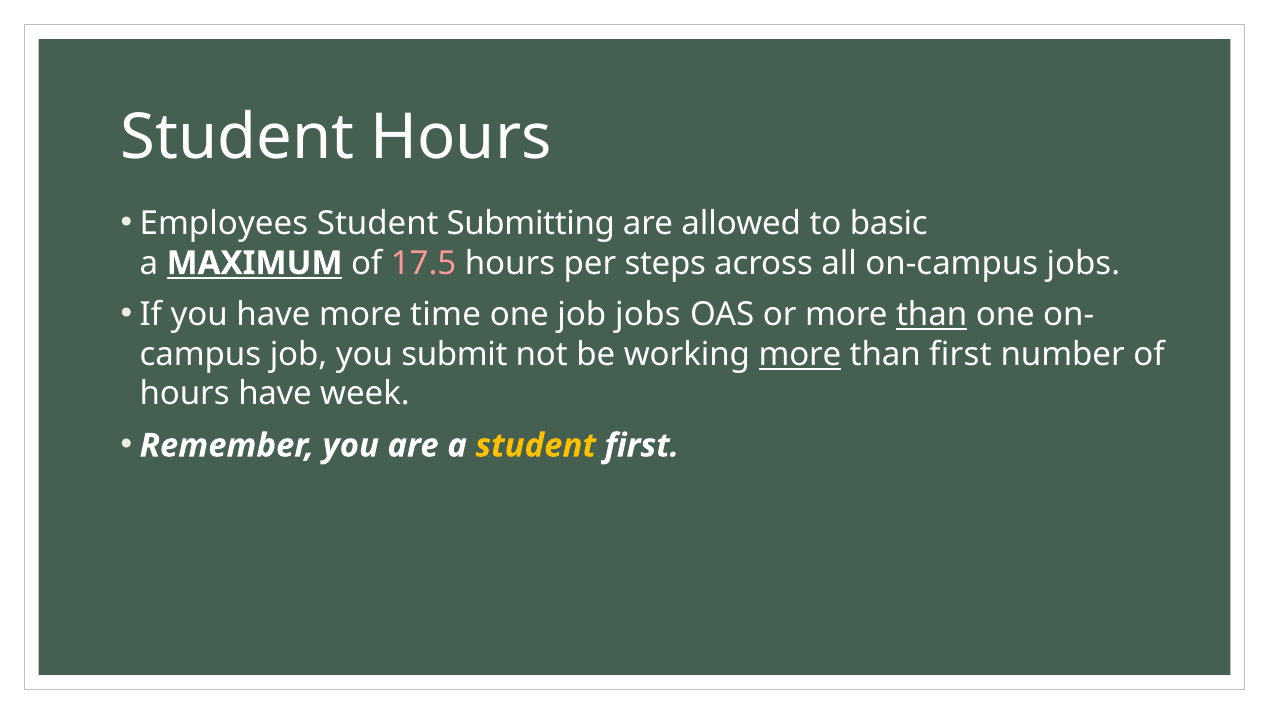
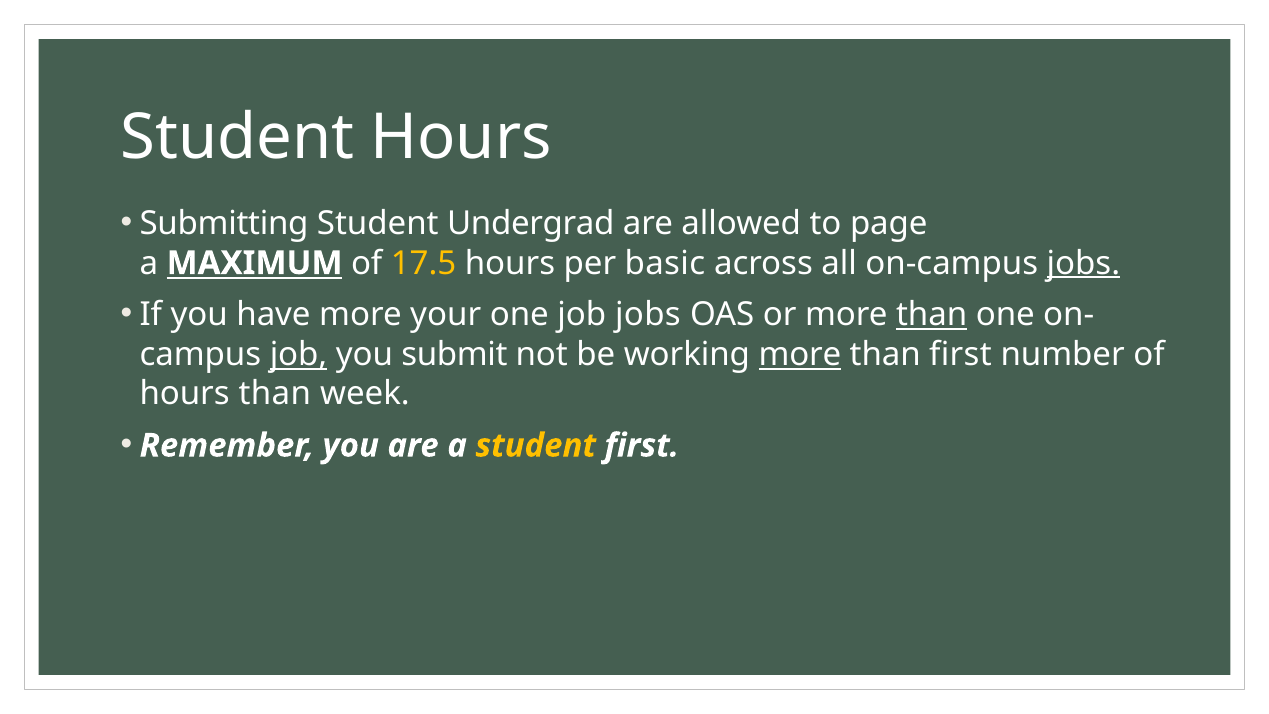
Employees: Employees -> Submitting
Submitting: Submitting -> Undergrad
basic: basic -> page
17.5 colour: pink -> yellow
steps: steps -> basic
jobs at (1083, 263) underline: none -> present
time: time -> your
job at (299, 354) underline: none -> present
hours have: have -> than
